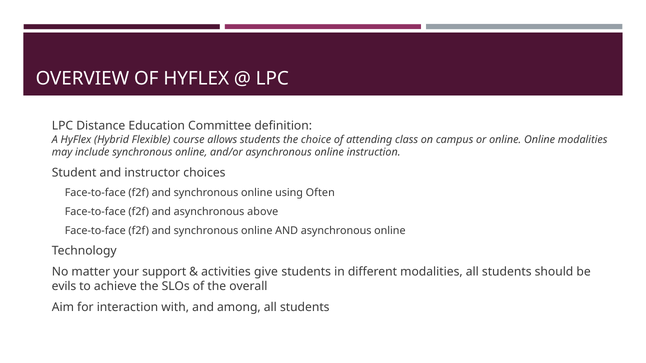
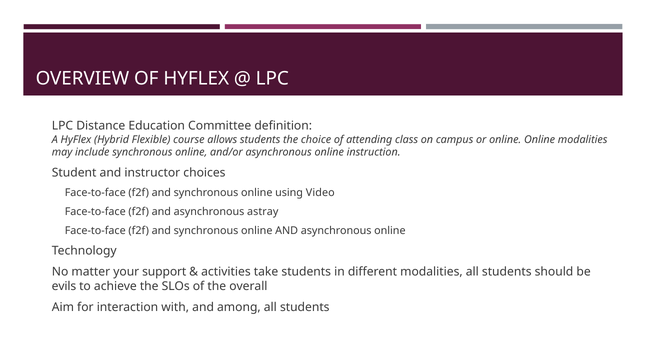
Often: Often -> Video
above: above -> astray
give: give -> take
